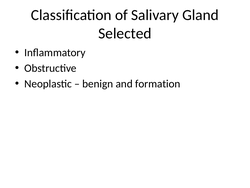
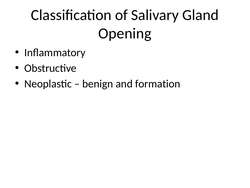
Selected: Selected -> Opening
